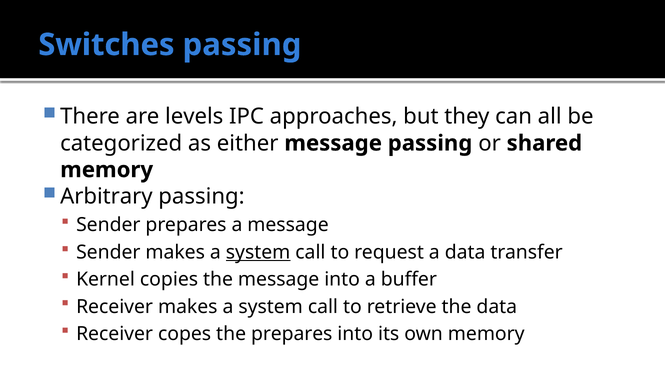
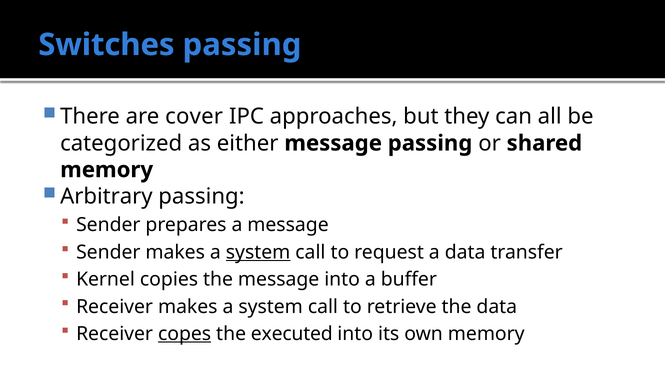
levels: levels -> cover
copes underline: none -> present
the prepares: prepares -> executed
